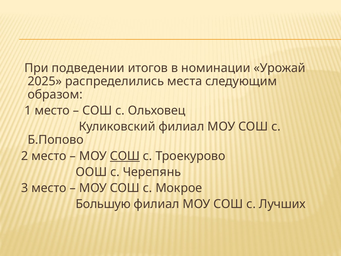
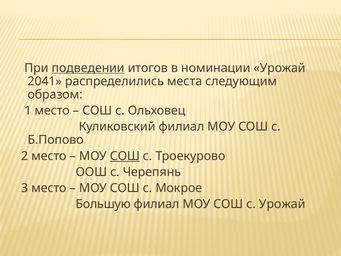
подведении underline: none -> present
2025: 2025 -> 2041
с Лучших: Лучших -> Урожай
